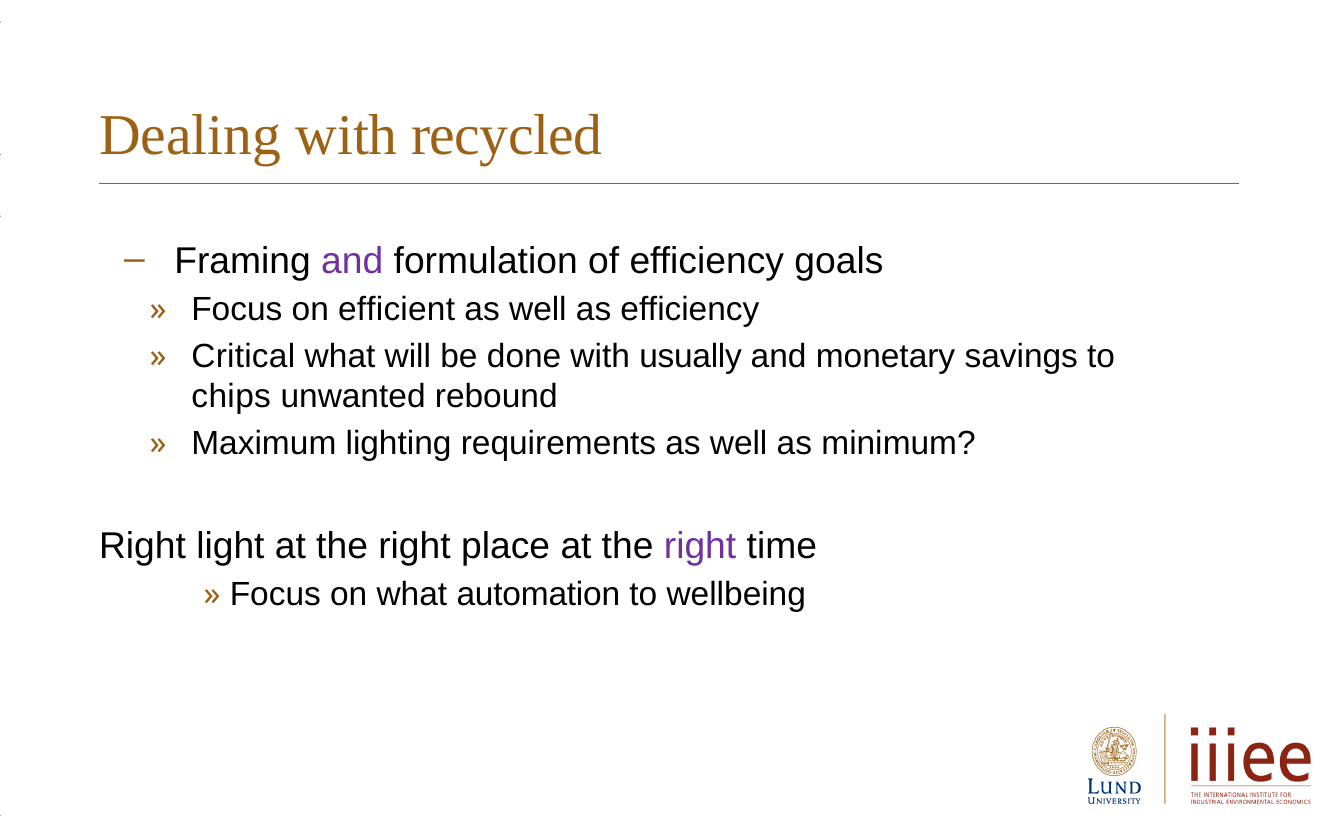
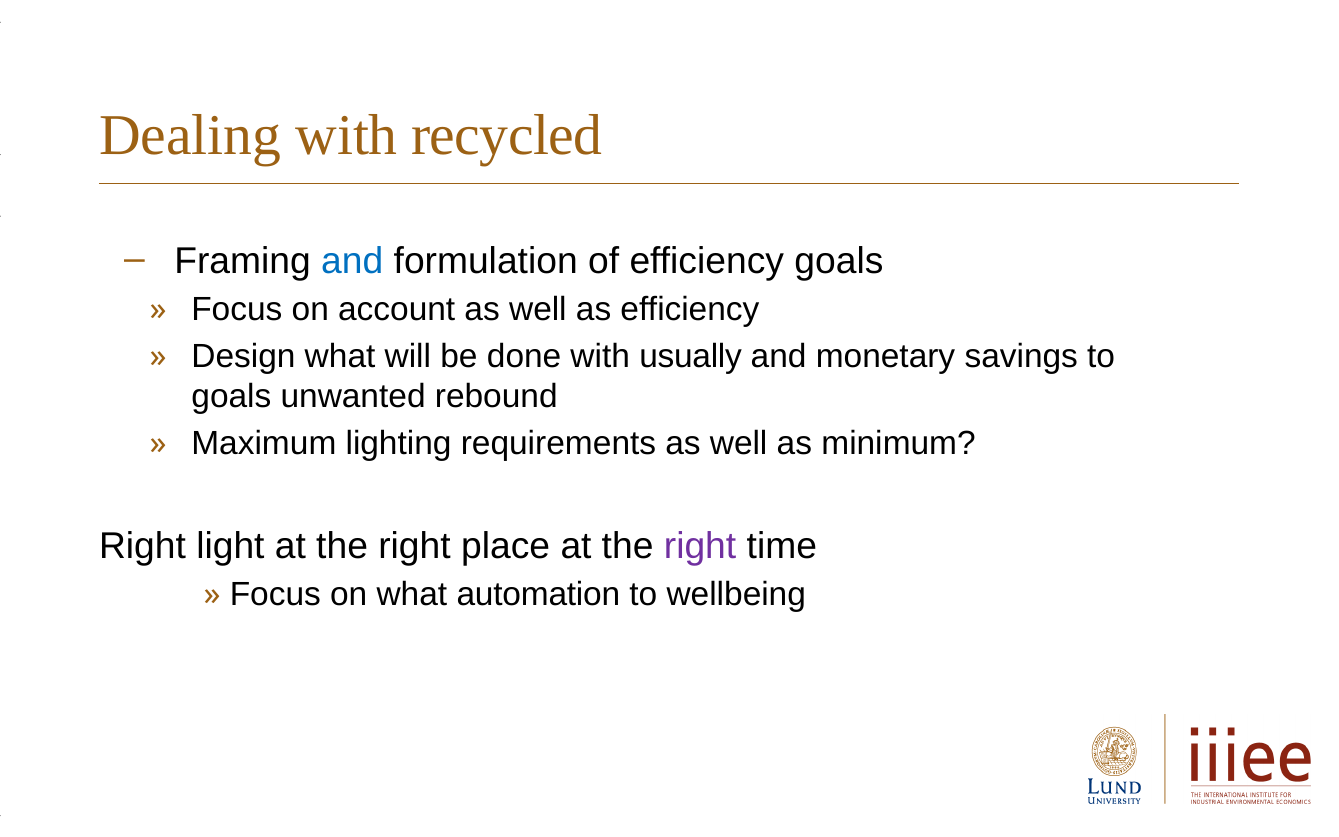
and at (352, 261) colour: purple -> blue
efficient: efficient -> account
Critical: Critical -> Design
chips at (231, 397): chips -> goals
